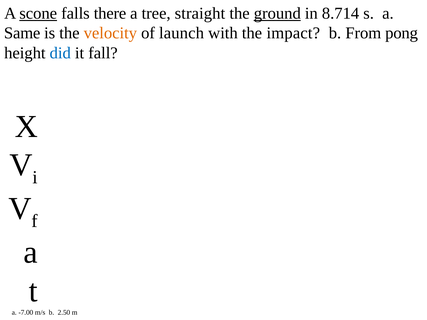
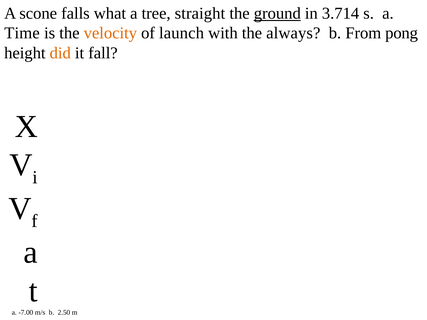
scone underline: present -> none
there: there -> what
8.714: 8.714 -> 3.714
Same: Same -> Time
impact: impact -> always
did colour: blue -> orange
